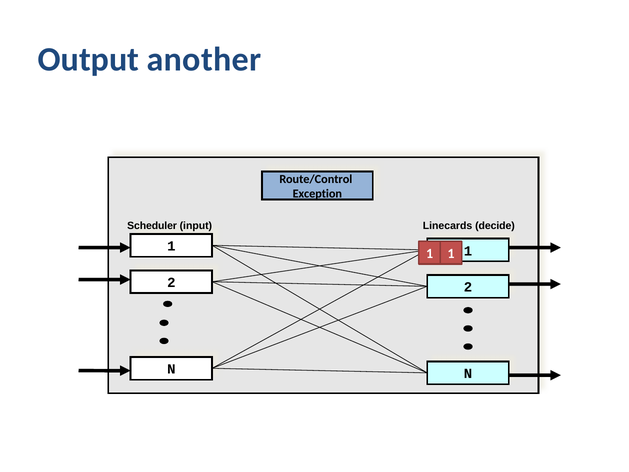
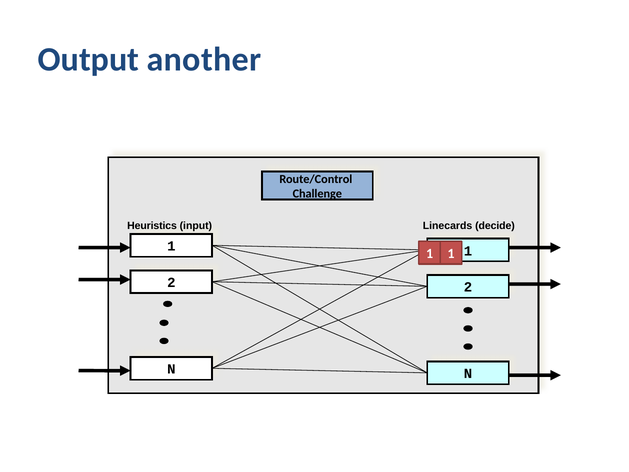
Exception: Exception -> Challenge
Scheduler: Scheduler -> Heuristics
